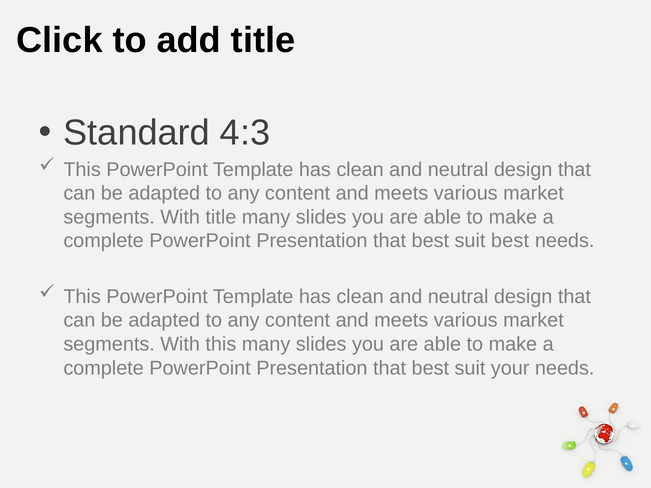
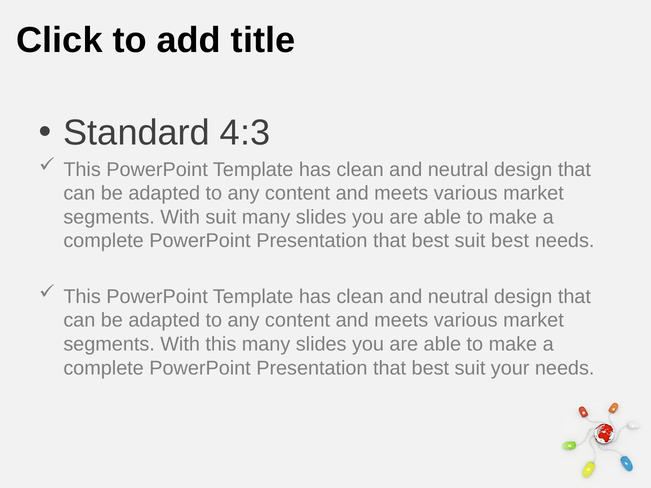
With title: title -> suit
